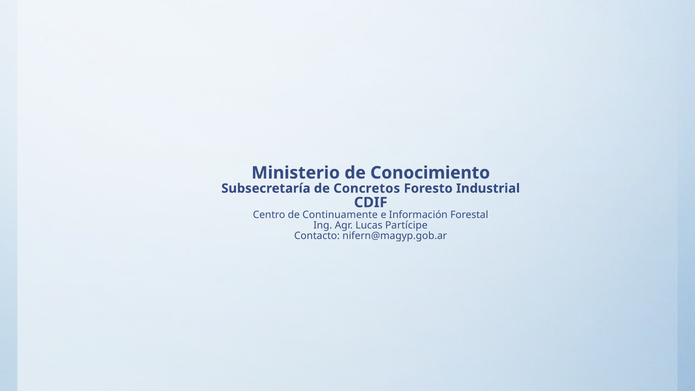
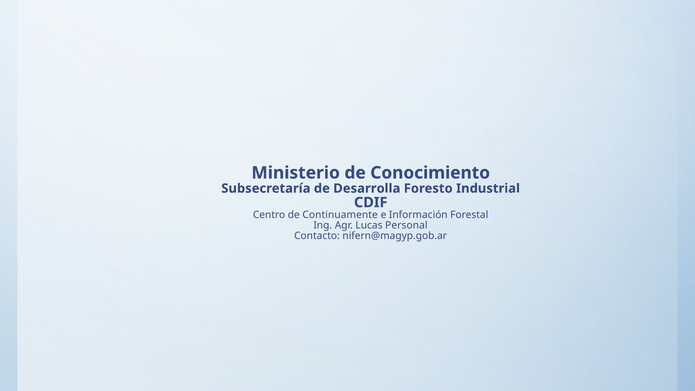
Concretos: Concretos -> Desarrolla
Partícipe: Partícipe -> Personal
